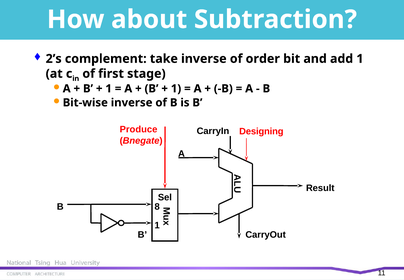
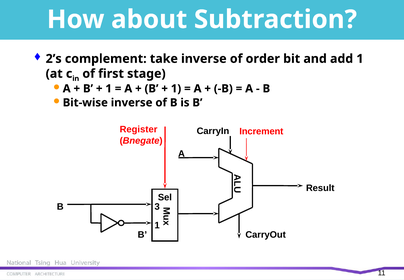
Produce: Produce -> Register
Designing: Designing -> Increment
8: 8 -> 3
